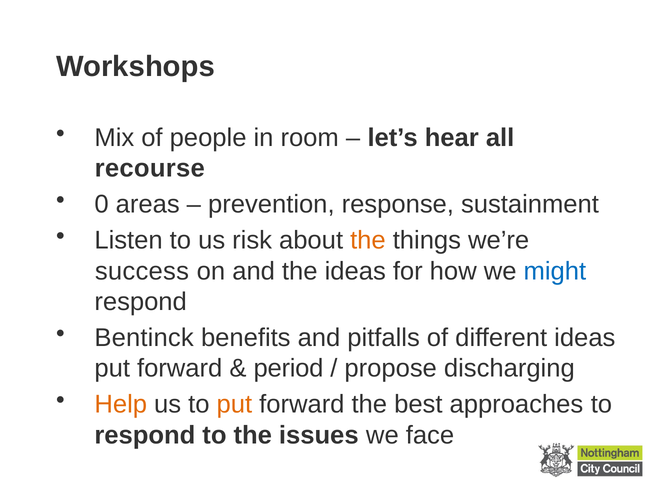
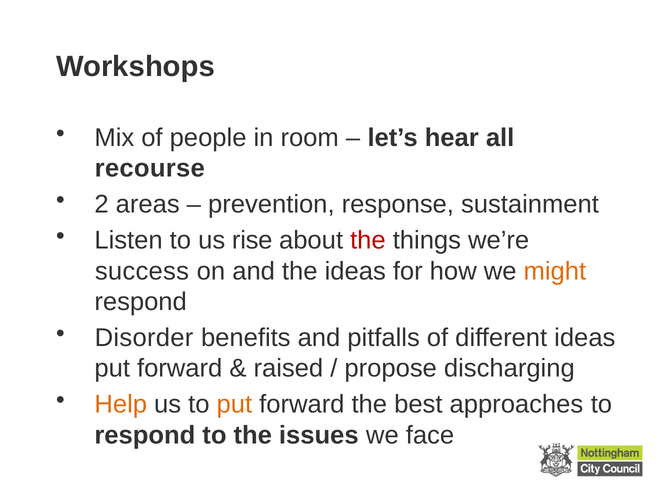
0: 0 -> 2
risk: risk -> rise
the at (368, 240) colour: orange -> red
might colour: blue -> orange
Bentinck: Bentinck -> Disorder
period: period -> raised
